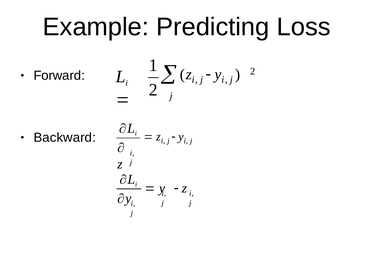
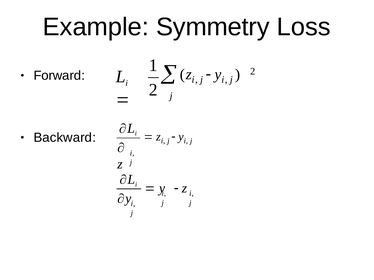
Predicting: Predicting -> Symmetry
